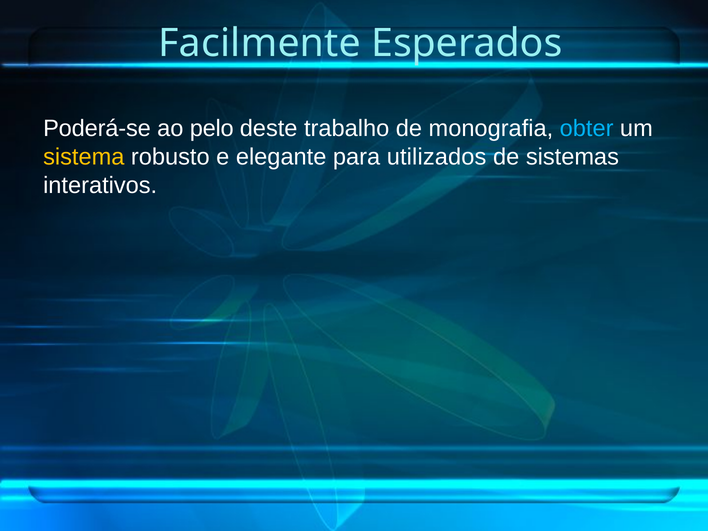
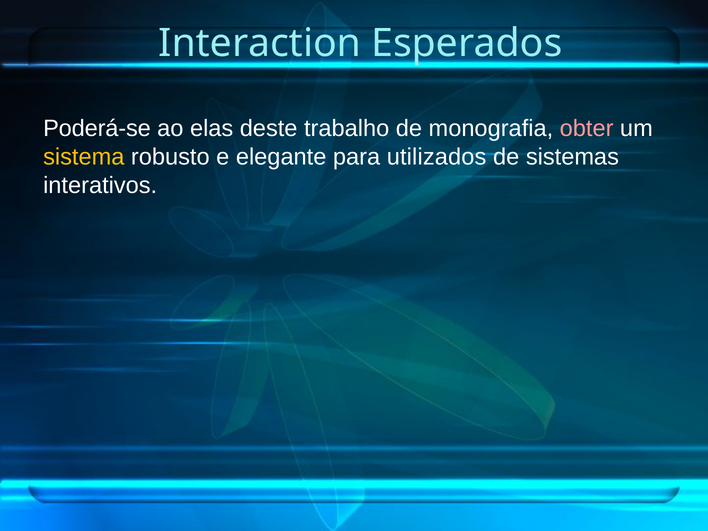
Facilmente: Facilmente -> Interaction
pelo: pelo -> elas
obter colour: light blue -> pink
